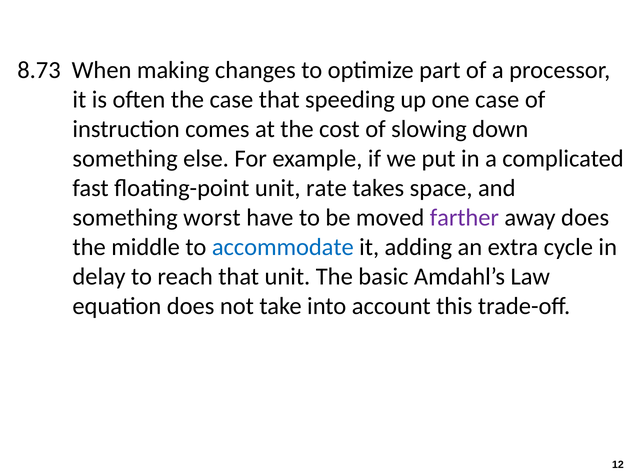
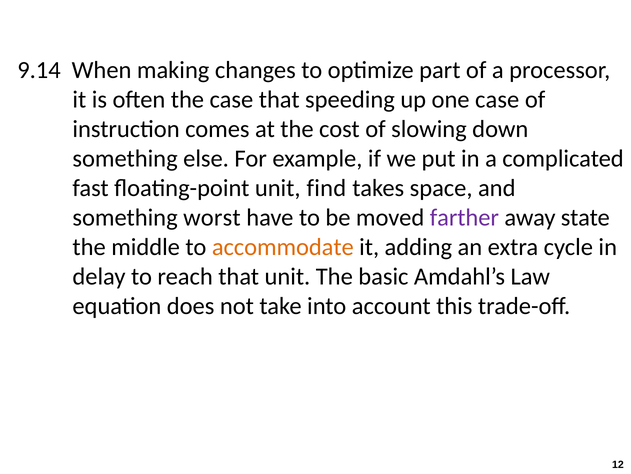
8.73: 8.73 -> 9.14
rate: rate -> find
away does: does -> state
accommodate colour: blue -> orange
